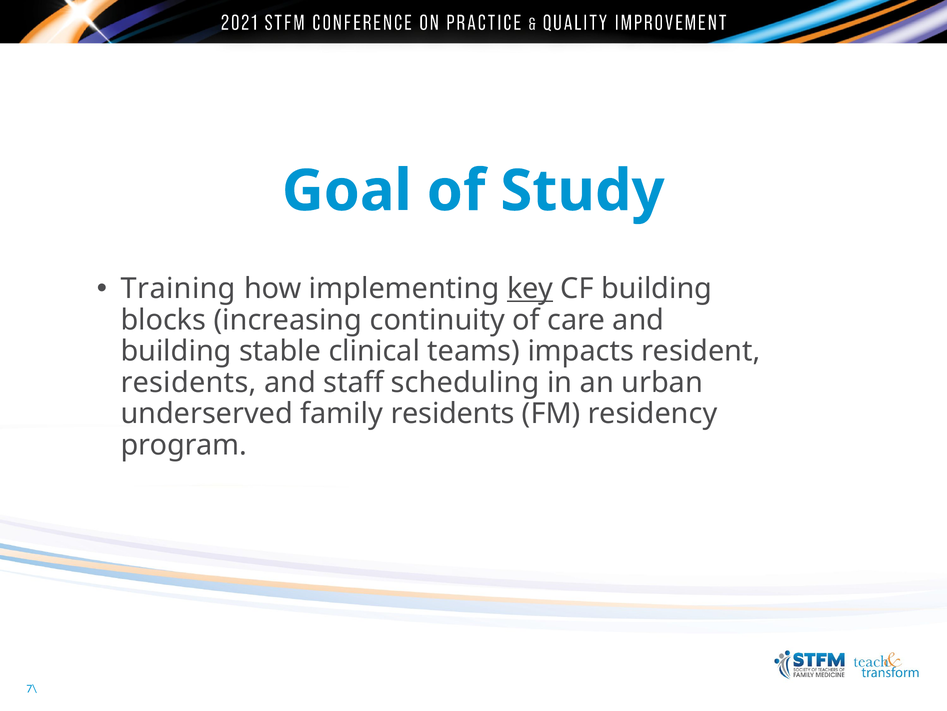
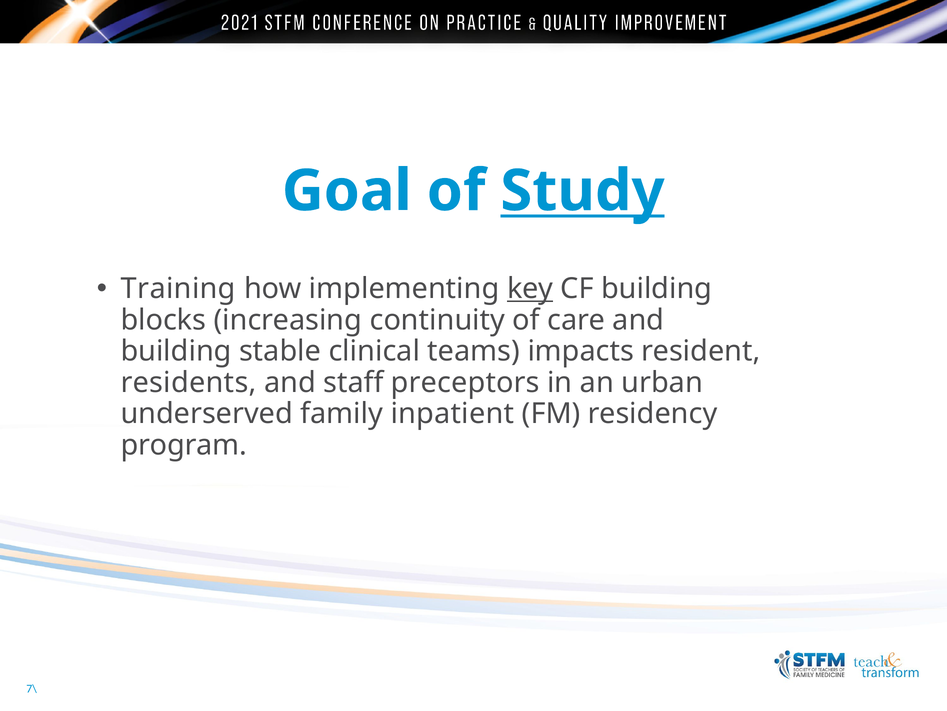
Study underline: none -> present
scheduling: scheduling -> preceptors
family residents: residents -> inpatient
